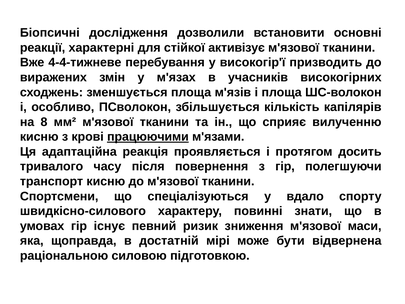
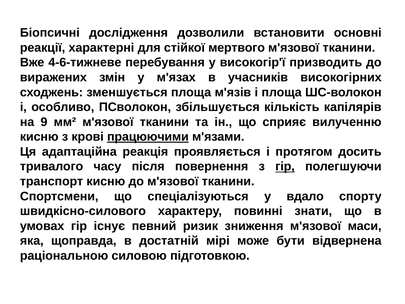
активізує: активізує -> мертвого
4-4-тижневе: 4-4-тижневе -> 4-6-тижневе
8: 8 -> 9
гір at (285, 166) underline: none -> present
